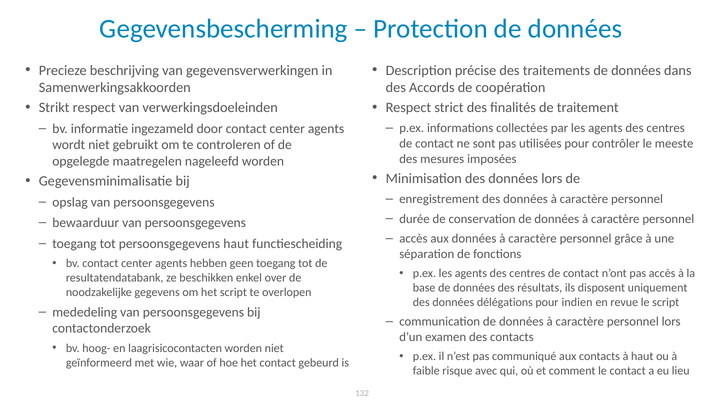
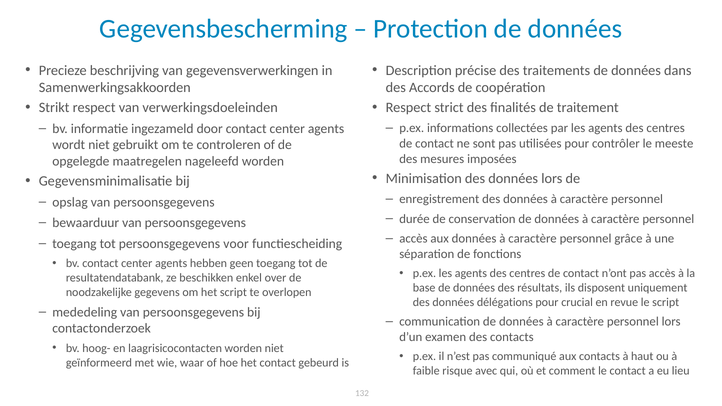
persoonsgegevens haut: haut -> voor
indien: indien -> crucial
